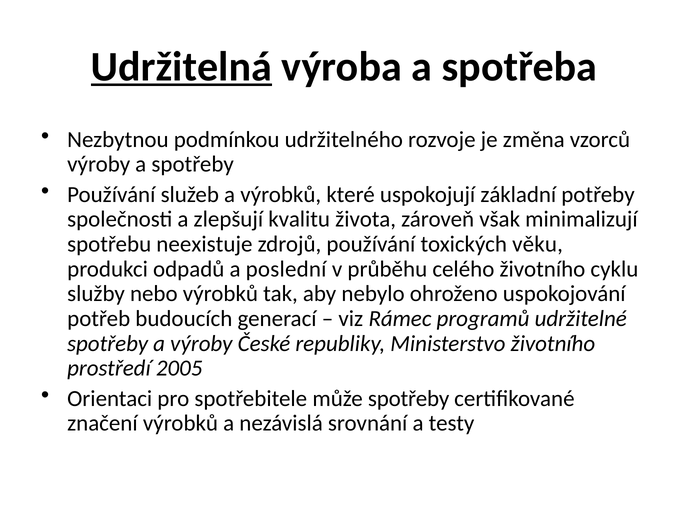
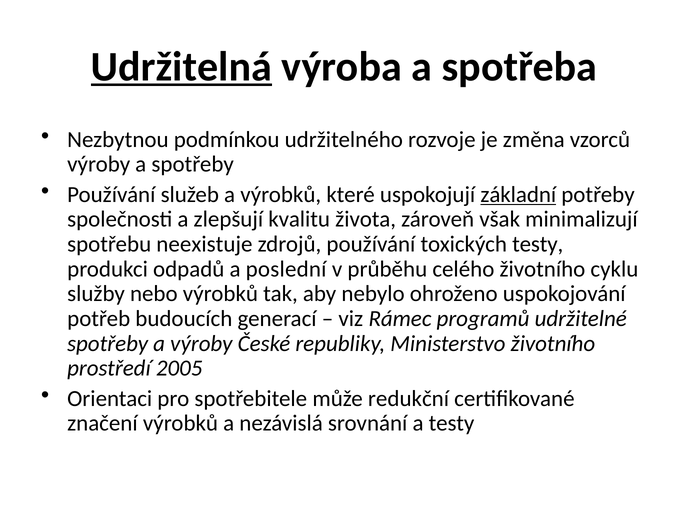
základní underline: none -> present
toxických věku: věku -> testy
může spotřeby: spotřeby -> redukční
